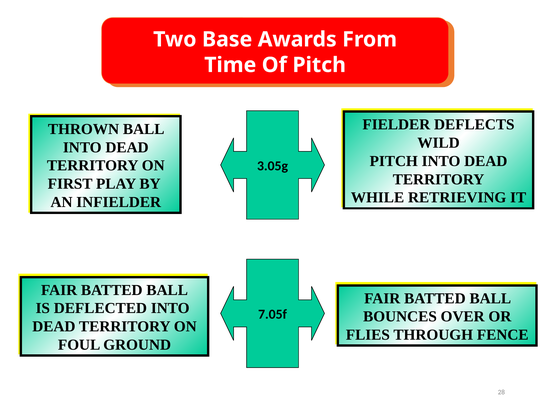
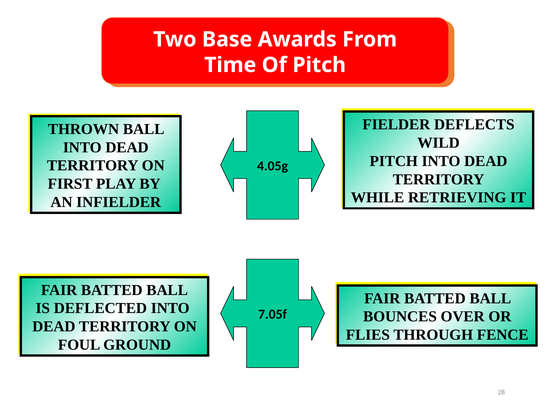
3.05g: 3.05g -> 4.05g
